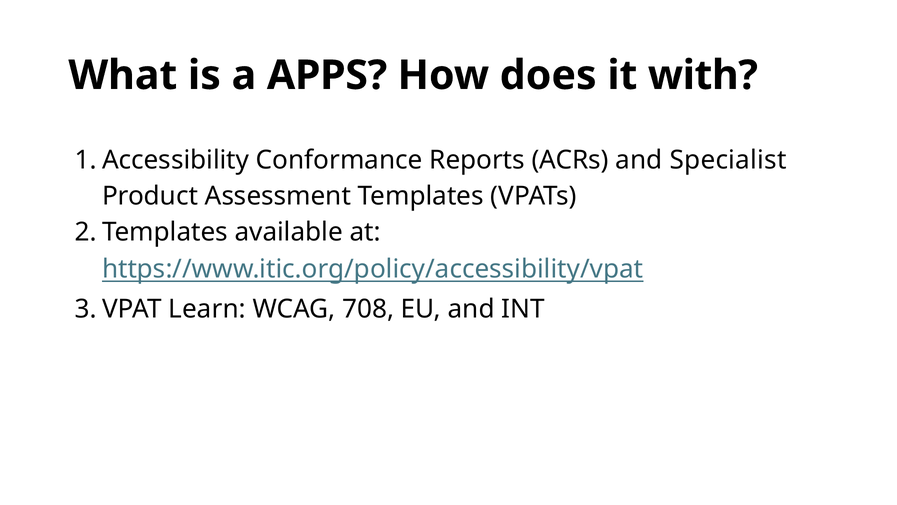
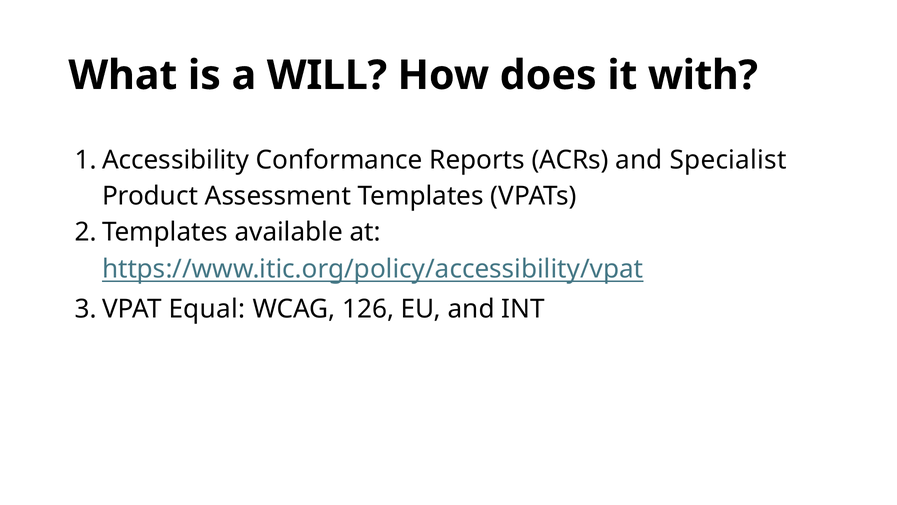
APPS: APPS -> WILL
Learn: Learn -> Equal
708: 708 -> 126
